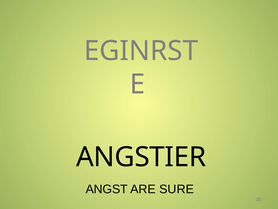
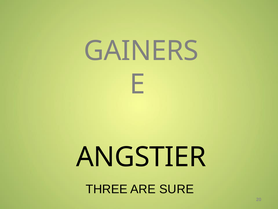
EGINRST: EGINRST -> GAINERS
ANGST: ANGST -> THREE
